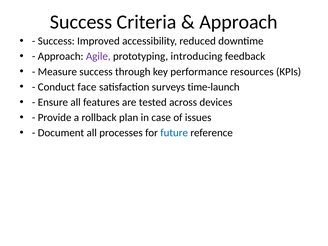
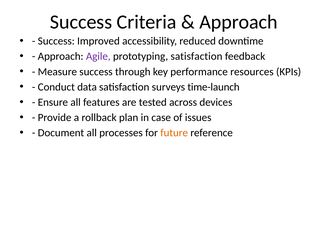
prototyping introducing: introducing -> satisfaction
face: face -> data
future colour: blue -> orange
